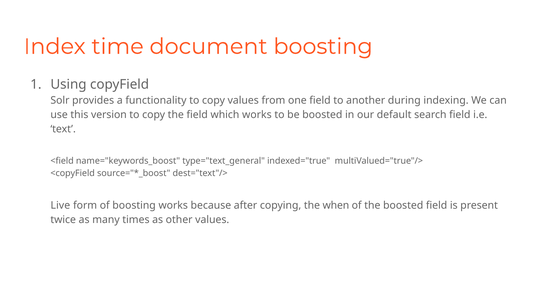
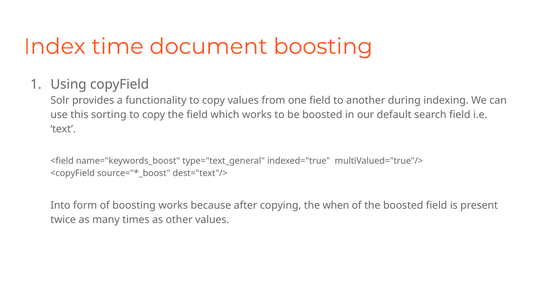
version: version -> sorting
Live: Live -> Into
